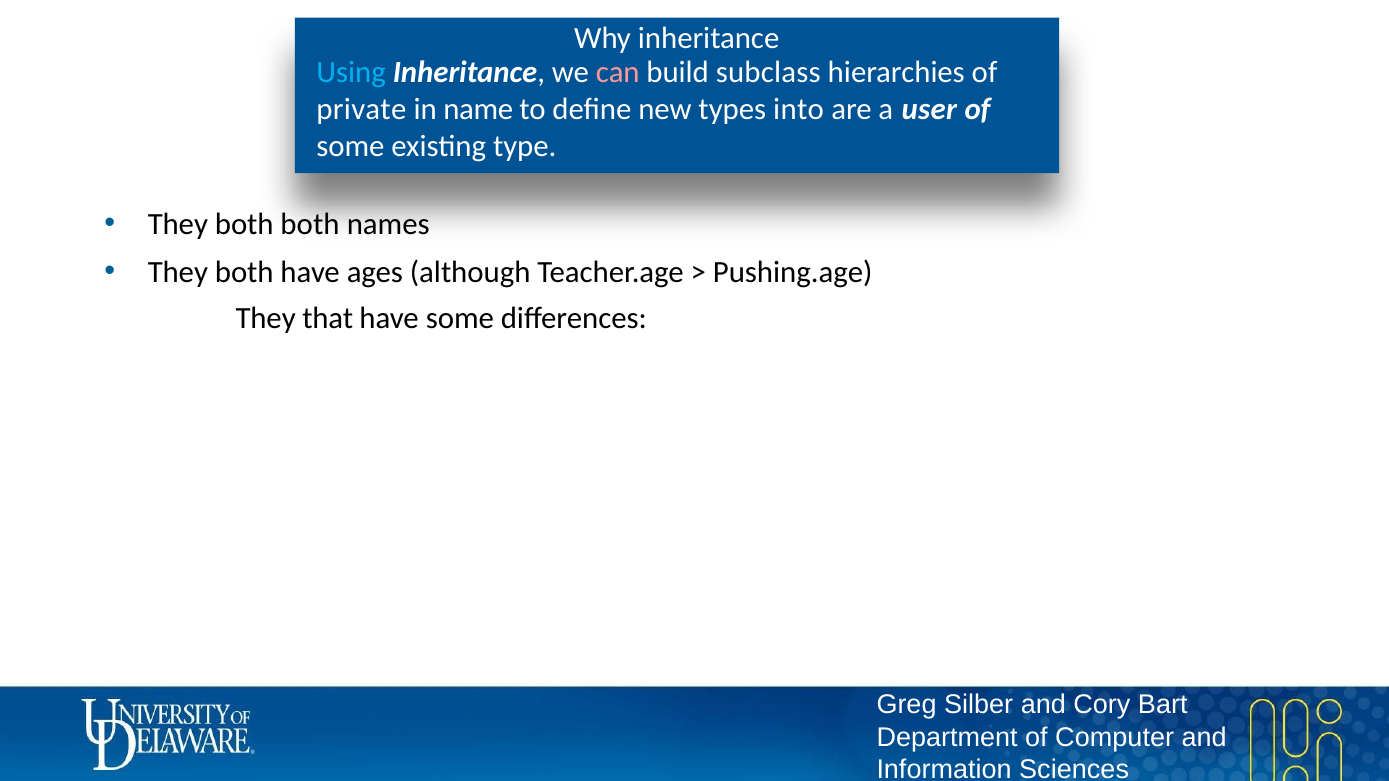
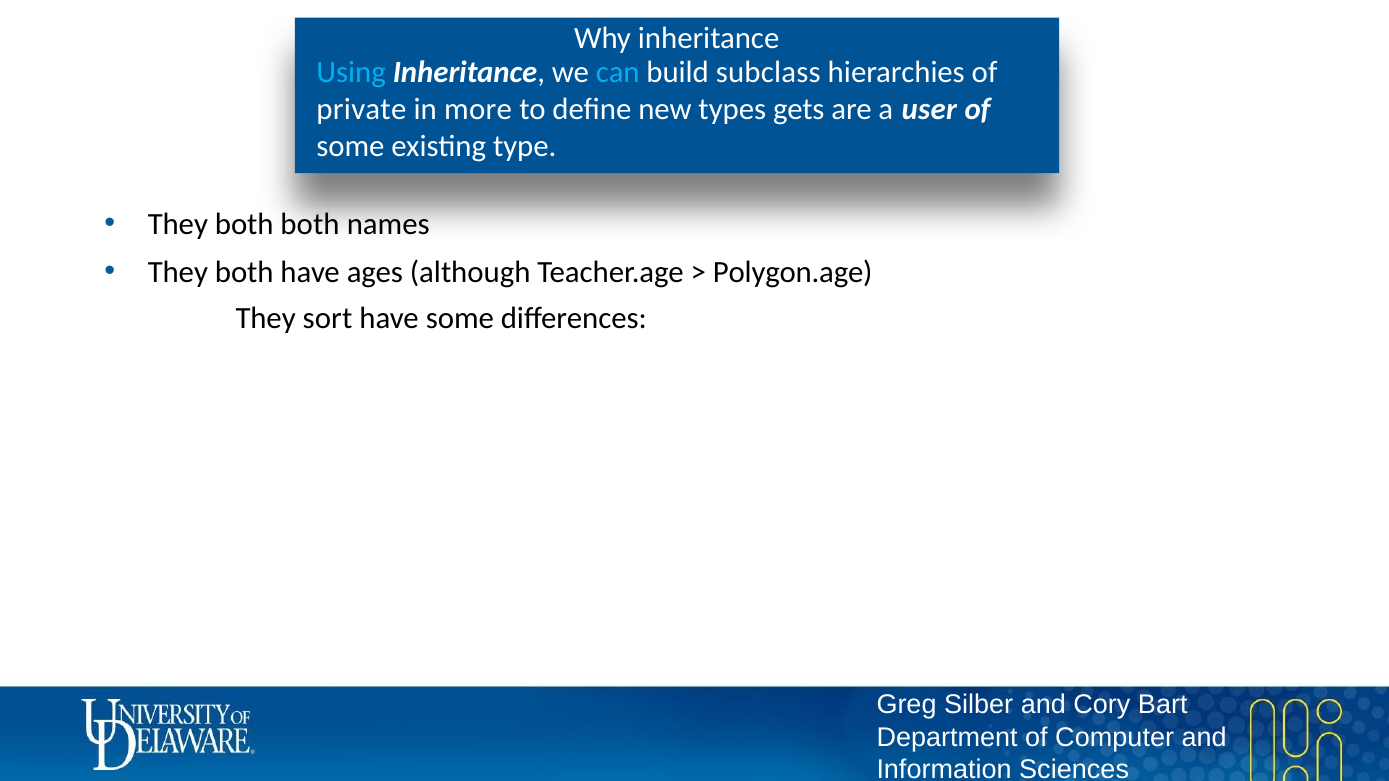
can colour: pink -> light blue
name: name -> more
into: into -> gets
Pushing.age: Pushing.age -> Polygon.age
that: that -> sort
